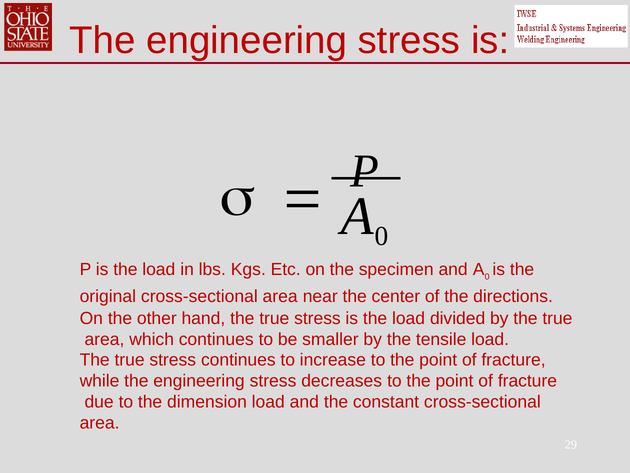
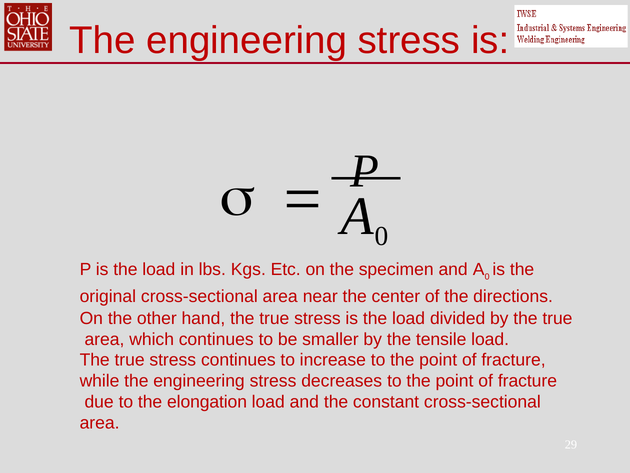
dimension: dimension -> elongation
